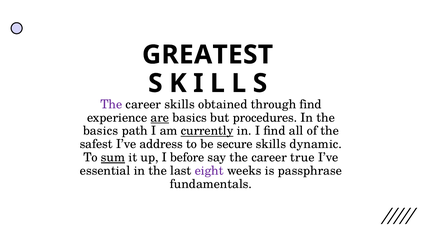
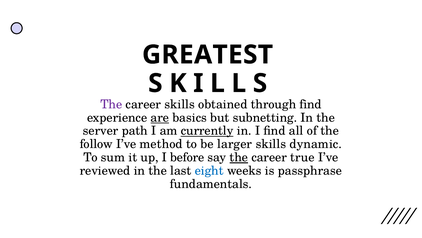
procedures: procedures -> subnetting
basics at (101, 131): basics -> server
safest: safest -> follow
address: address -> method
secure: secure -> larger
sum underline: present -> none
the at (239, 157) underline: none -> present
essential: essential -> reviewed
eight colour: purple -> blue
